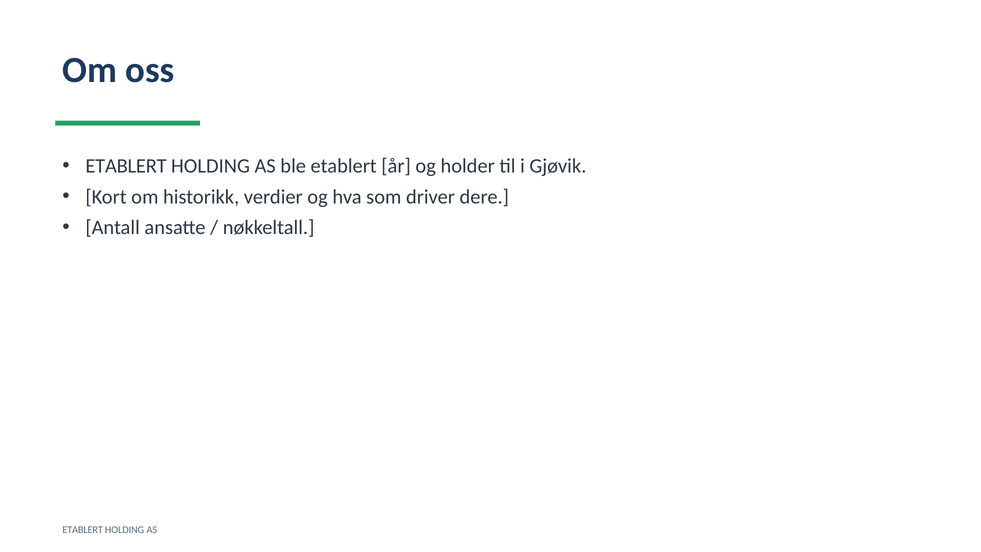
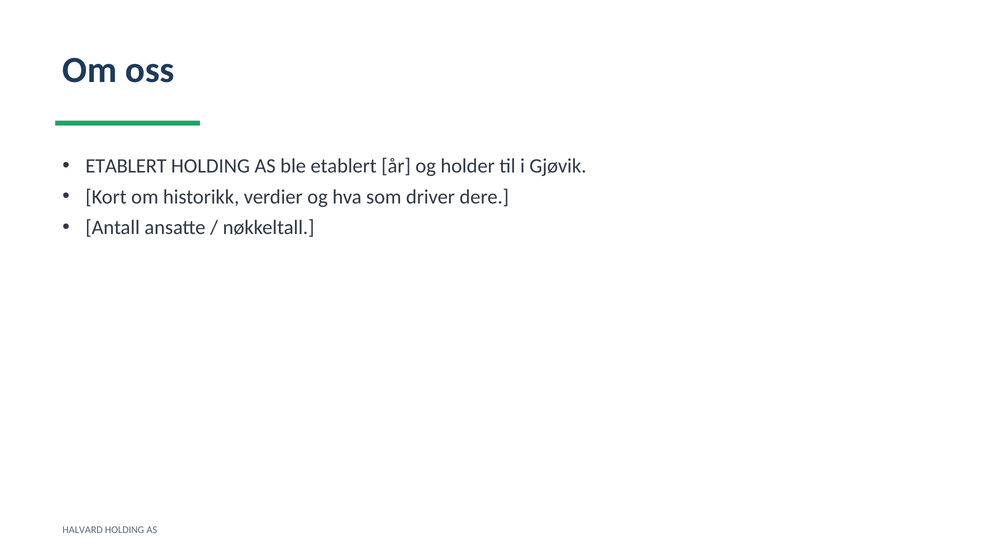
ETABLERT at (83, 529): ETABLERT -> HALVARD
